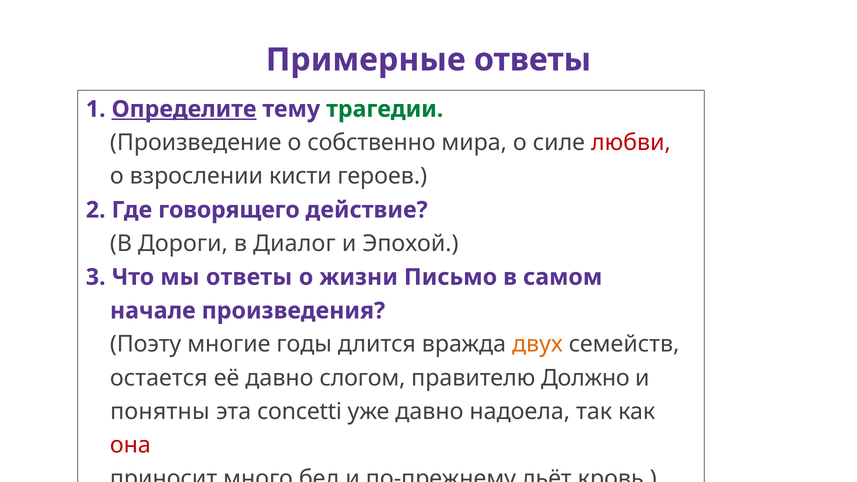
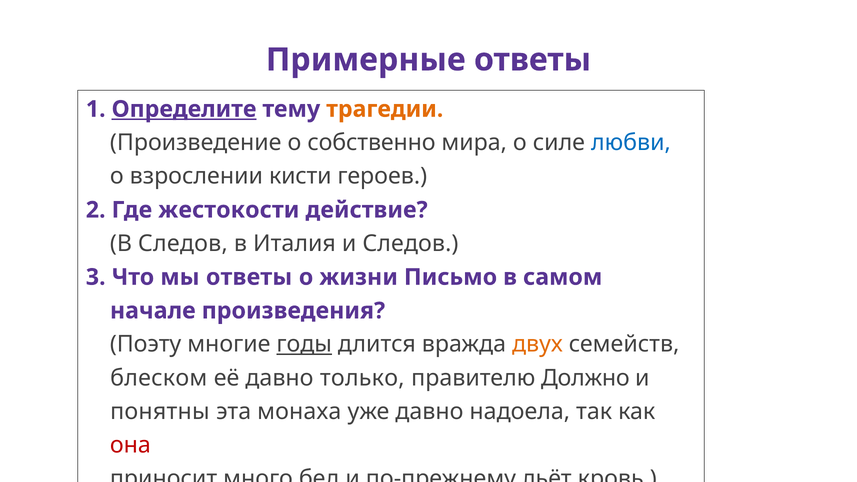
трагедии colour: green -> orange
любви colour: red -> blue
говорящего: говорящего -> жестокости
В Дороги: Дороги -> Следов
Диалог: Диалог -> Италия
и Эпохой: Эпохой -> Следов
годы underline: none -> present
остается: остается -> блеском
слогом: слогом -> только
concetti: concetti -> монаха
